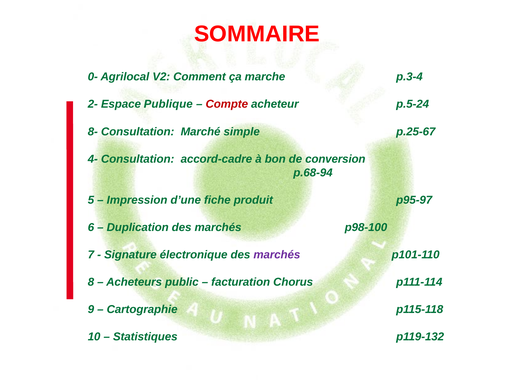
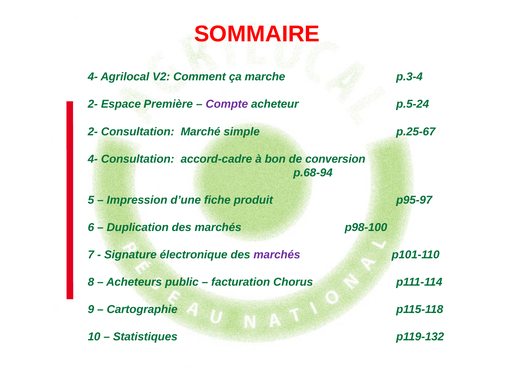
0- at (93, 77): 0- -> 4-
Publique: Publique -> Première
Compte colour: red -> purple
8- at (93, 132): 8- -> 2-
